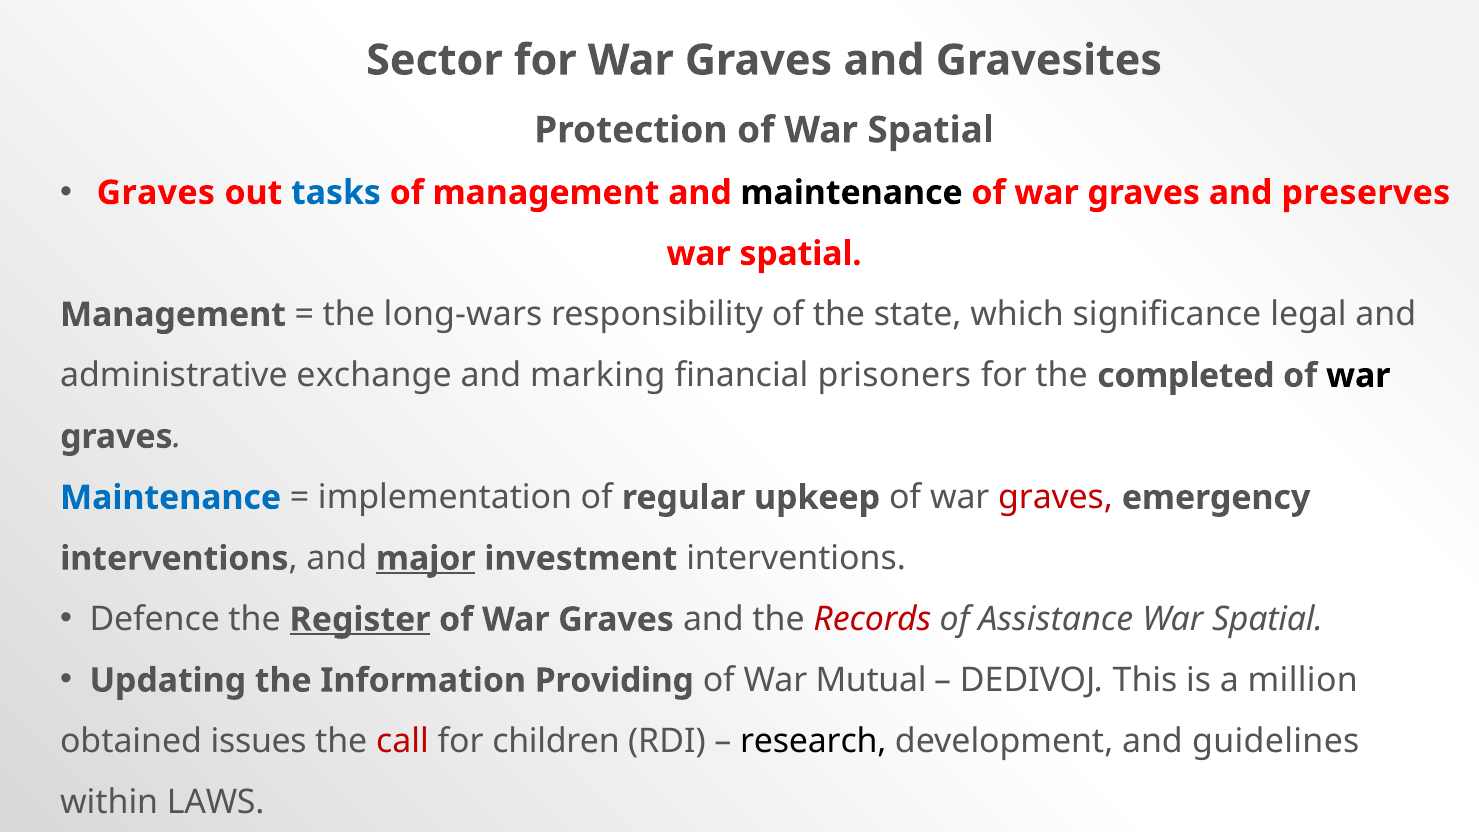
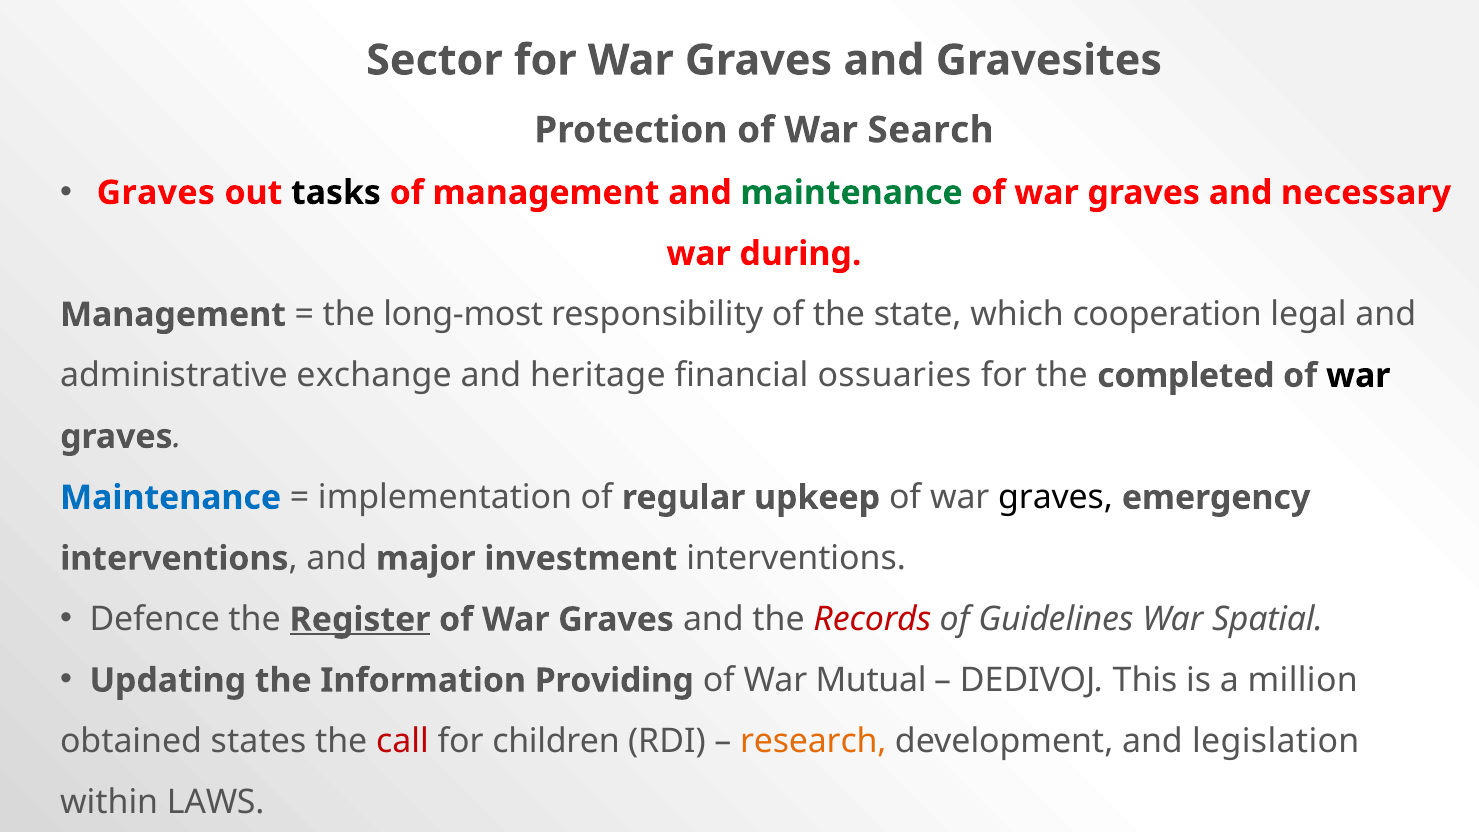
of War Spatial: Spatial -> Search
tasks colour: blue -> black
maintenance at (852, 193) colour: black -> green
preserves: preserves -> necessary
spatial at (801, 254): spatial -> during
long-wars: long-wars -> long-most
significance: significance -> cooperation
marking: marking -> heritage
prisoners: prisoners -> ossuaries
graves at (1056, 498) colour: red -> black
major underline: present -> none
Assistance: Assistance -> Guidelines
issues: issues -> states
research colour: black -> orange
guidelines: guidelines -> legislation
